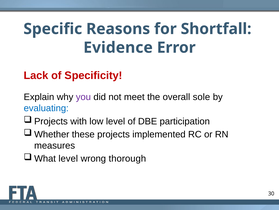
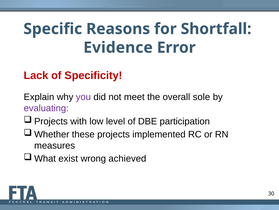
evaluating colour: blue -> purple
level at (68, 158): level -> exist
thorough: thorough -> achieved
